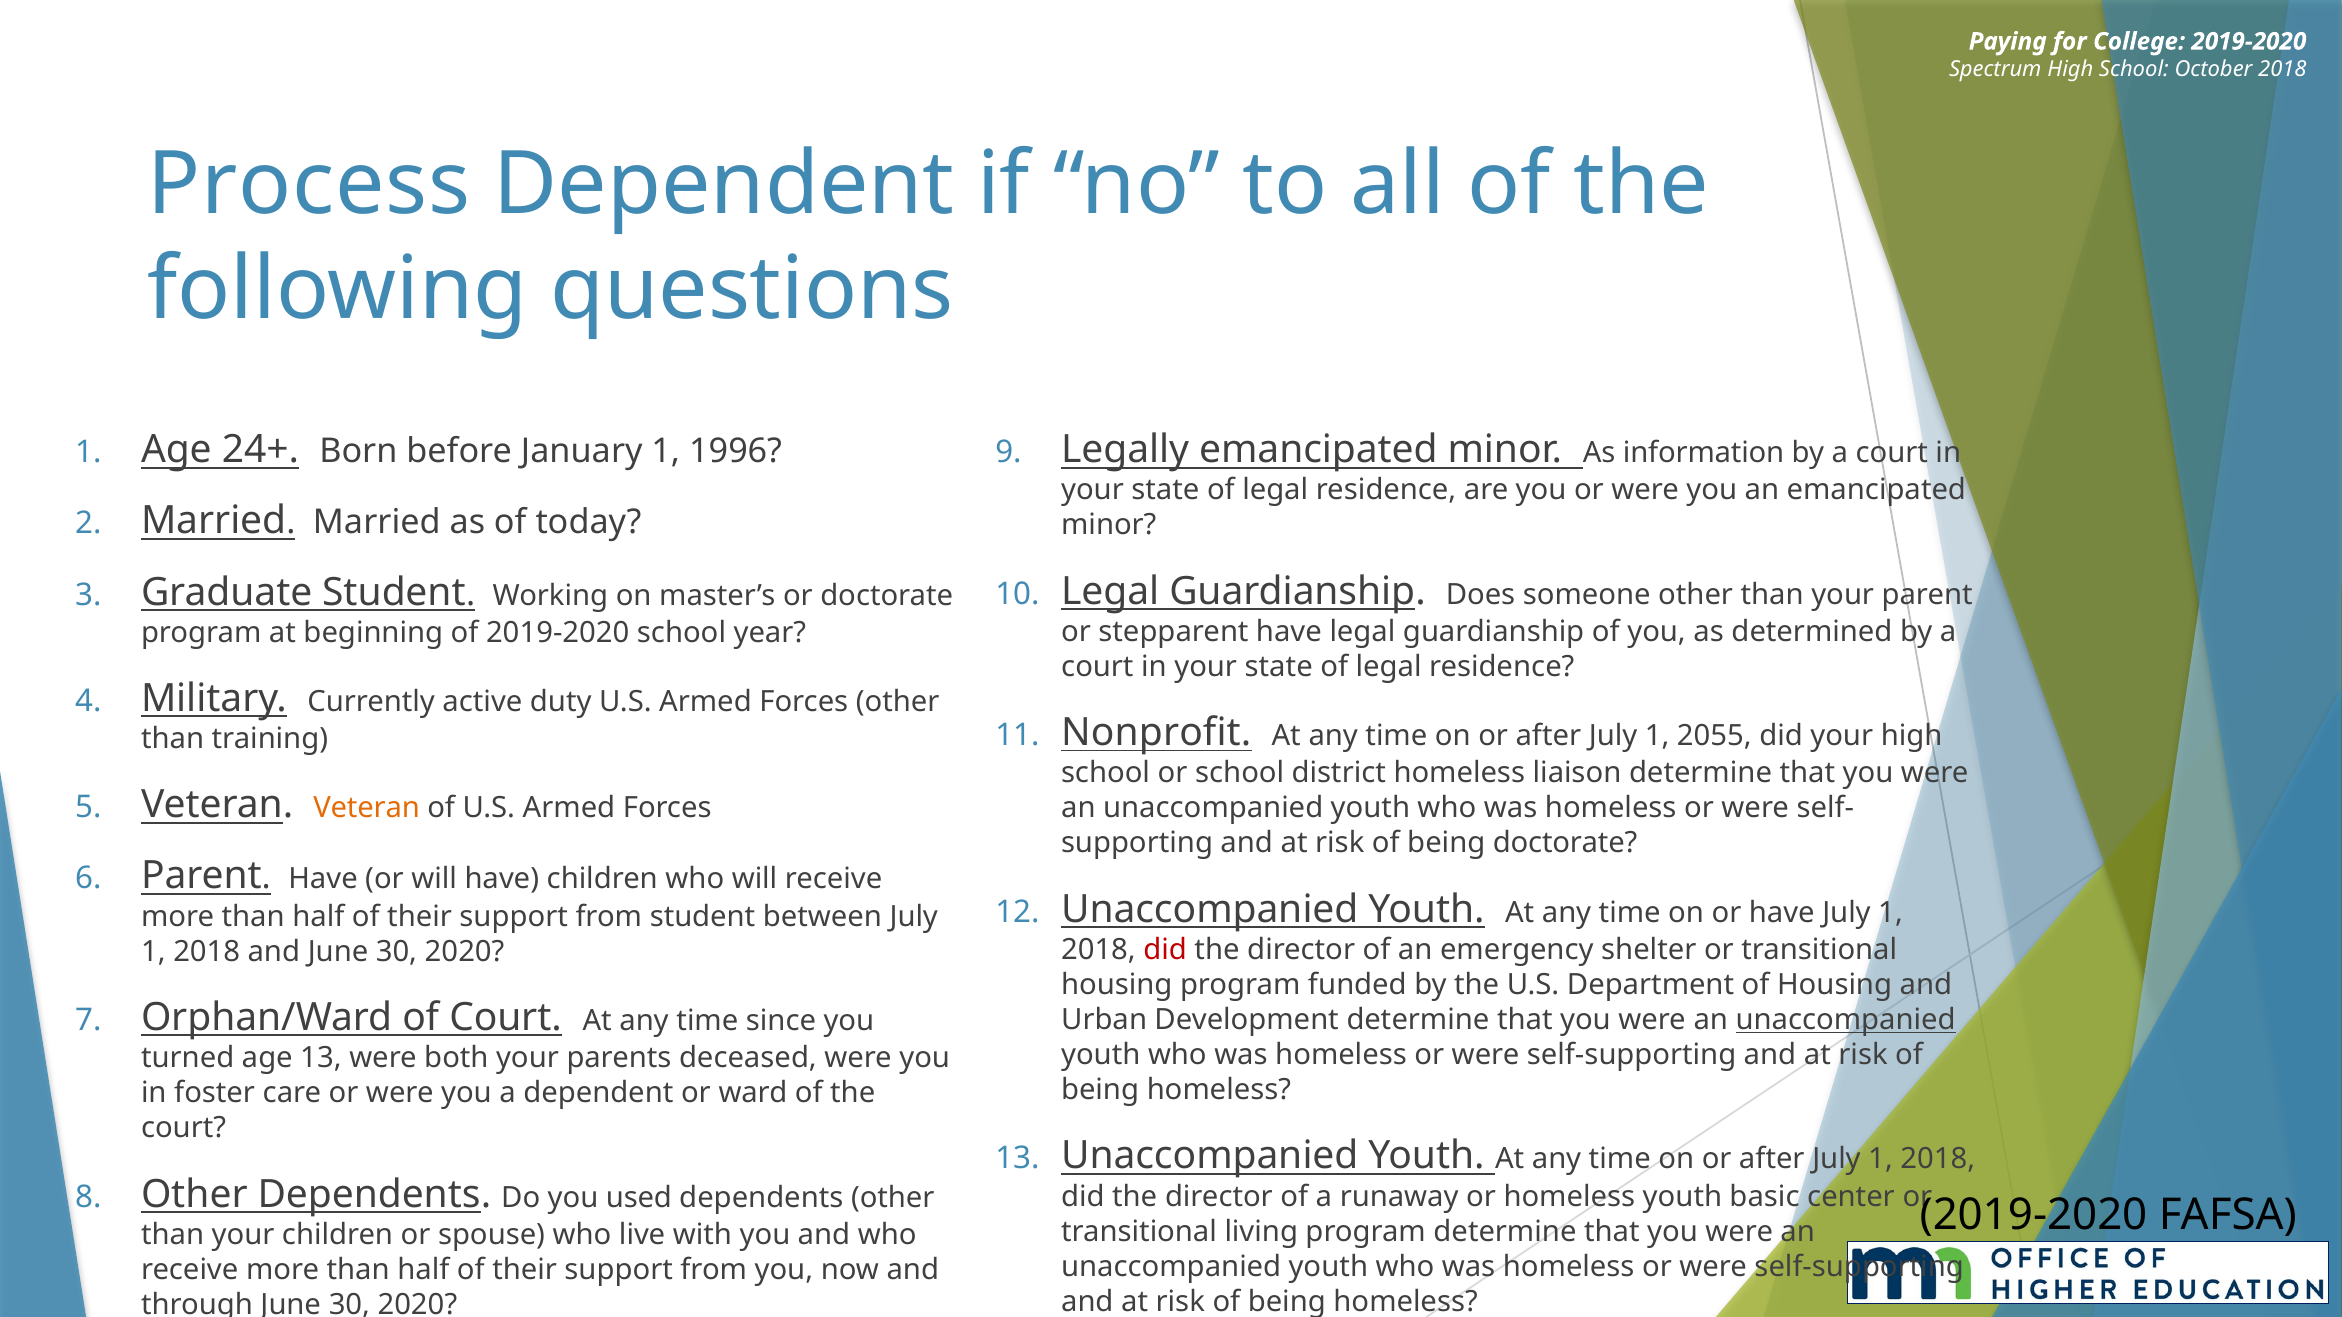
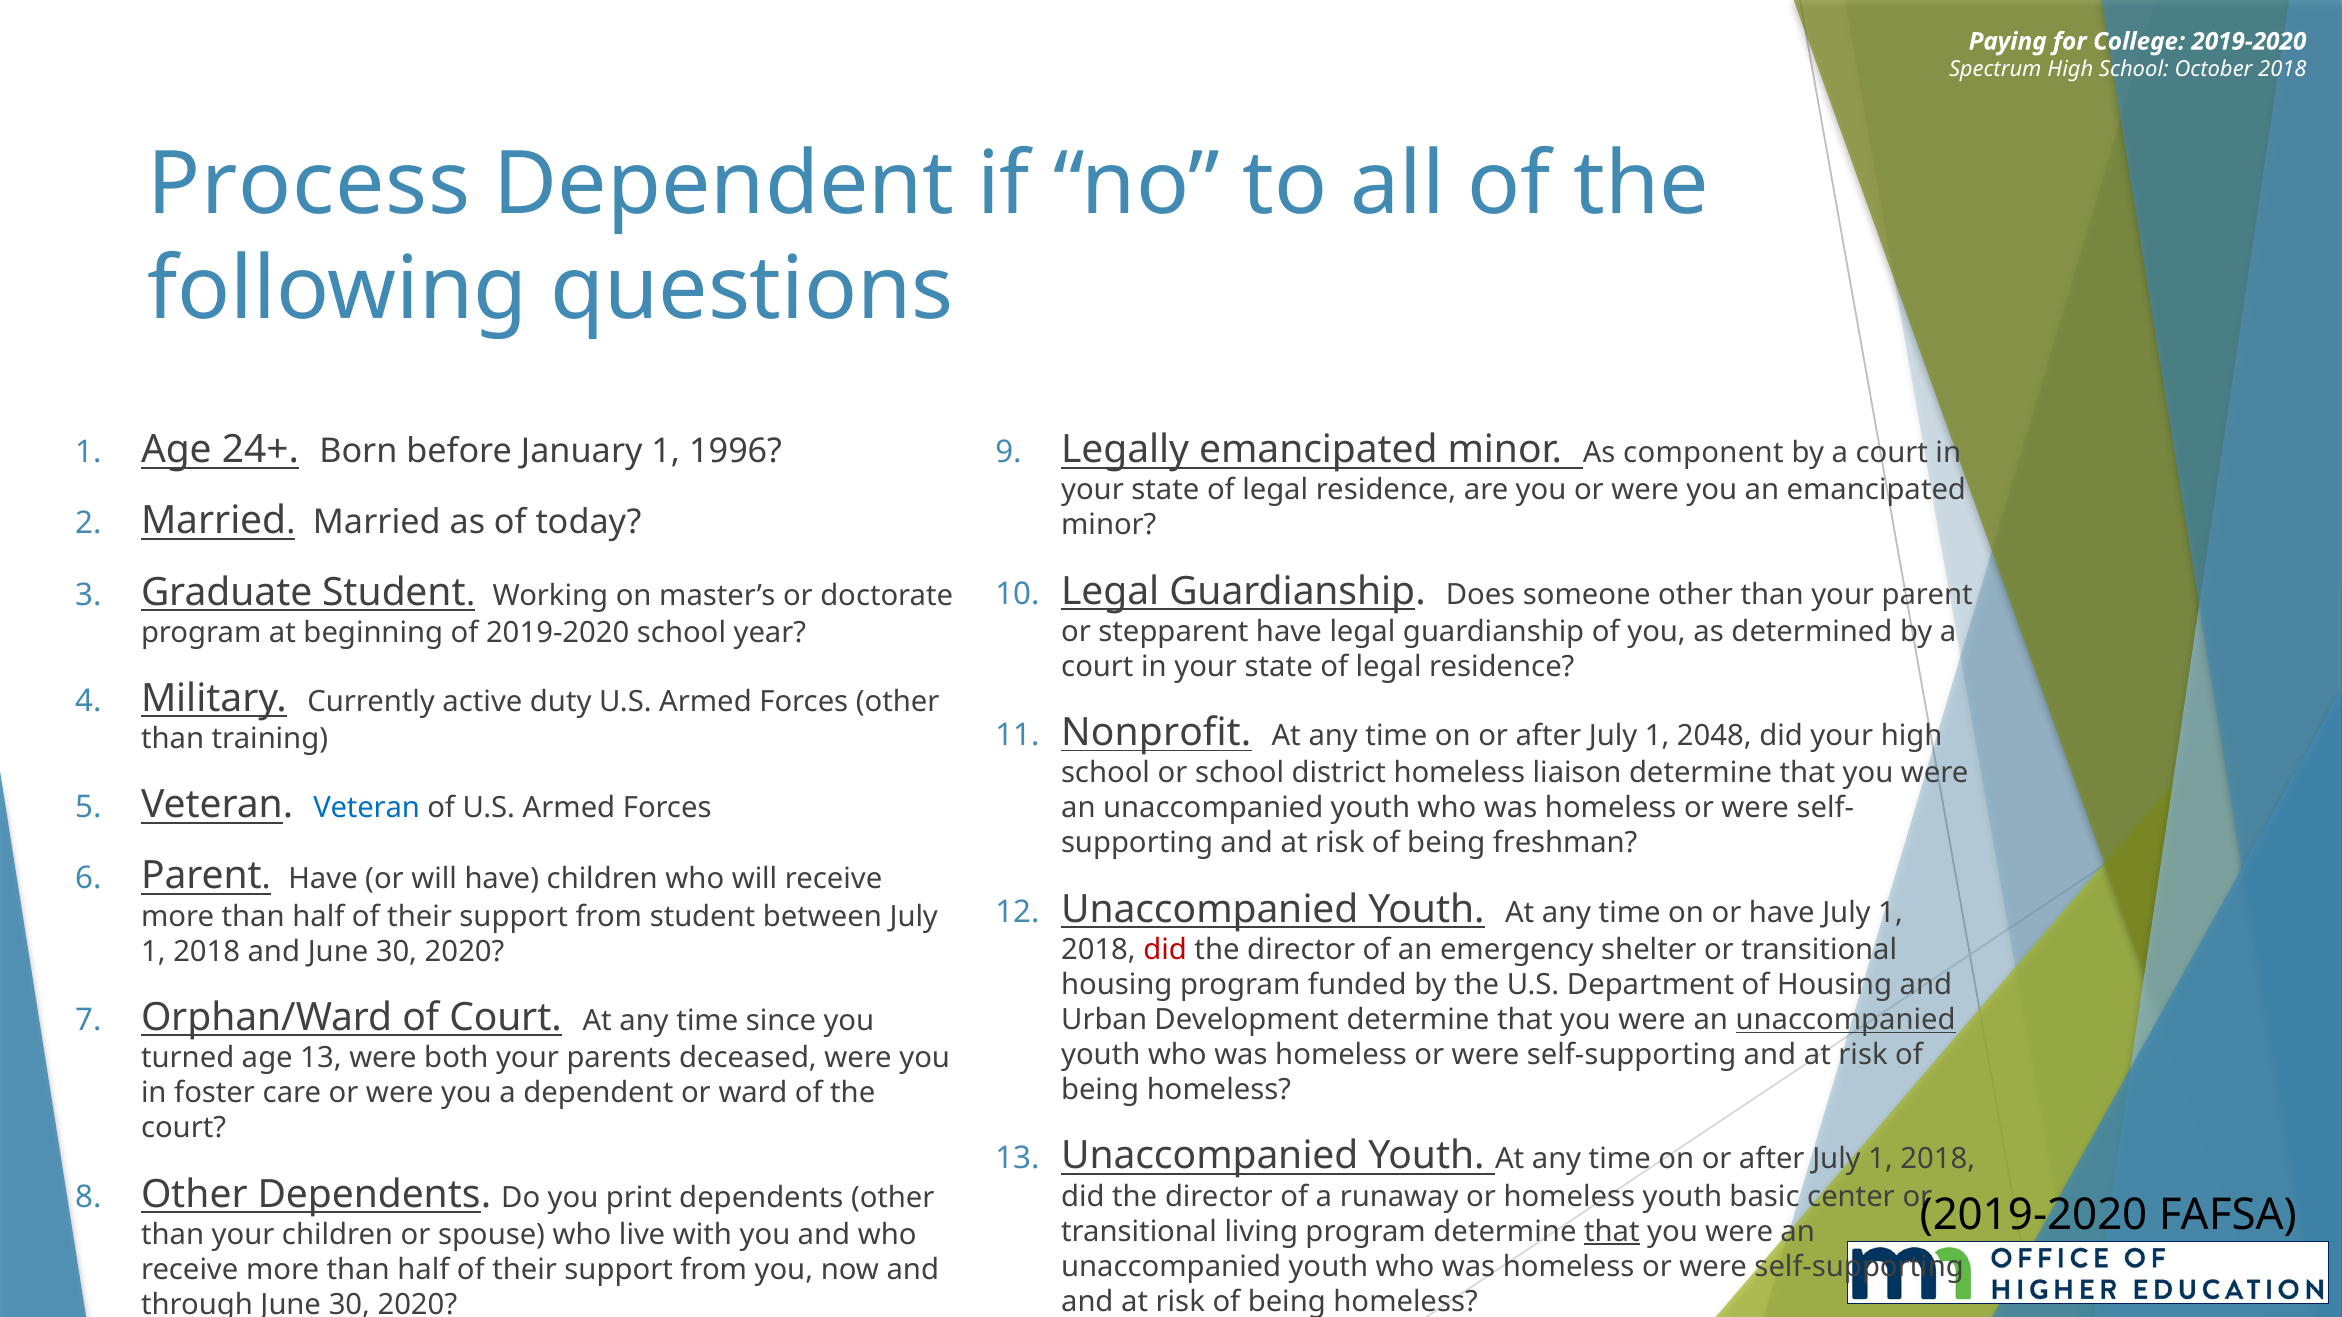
information: information -> component
2055: 2055 -> 2048
Veteran at (367, 808) colour: orange -> blue
being doctorate: doctorate -> freshman
used: used -> print
that at (1612, 1232) underline: none -> present
